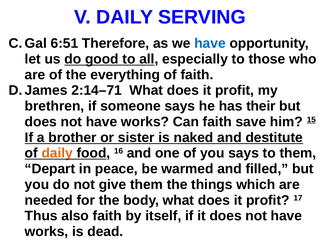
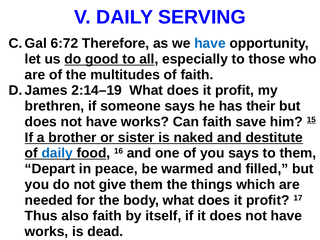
6:51: 6:51 -> 6:72
everything: everything -> multitudes
2:14–71: 2:14–71 -> 2:14–19
daily at (57, 153) colour: orange -> blue
